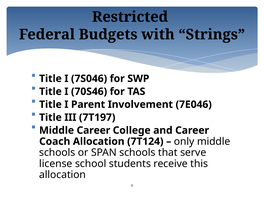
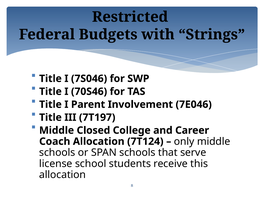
Middle Career: Career -> Closed
